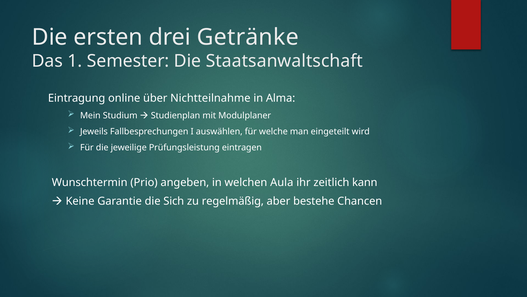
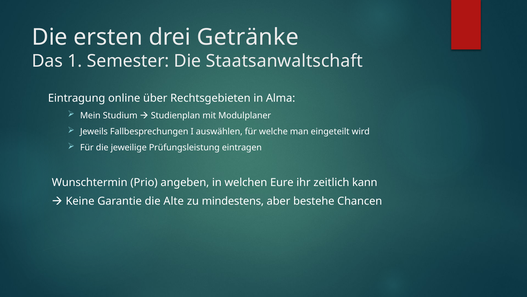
Nichtteilnahme: Nichtteilnahme -> Rechtsgebieten
Aula: Aula -> Eure
Sich: Sich -> Alte
regelmäßig: regelmäßig -> mindestens
